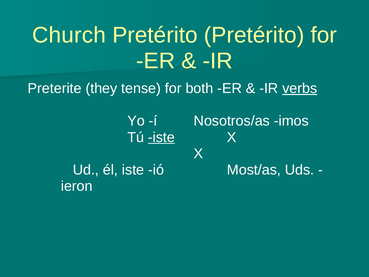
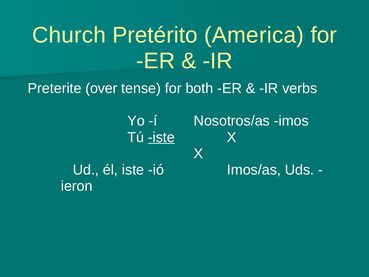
Pretérito Pretérito: Pretérito -> America
they: they -> over
verbs underline: present -> none
Most/as: Most/as -> Imos/as
